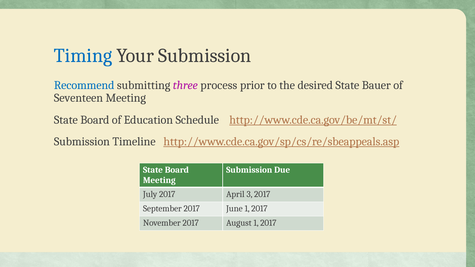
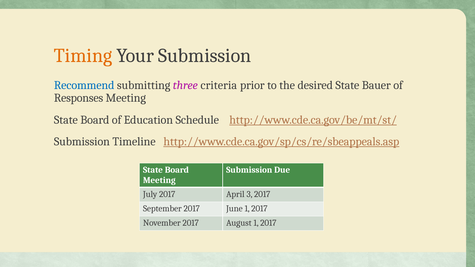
Timing colour: blue -> orange
process: process -> criteria
Seventeen: Seventeen -> Responses
